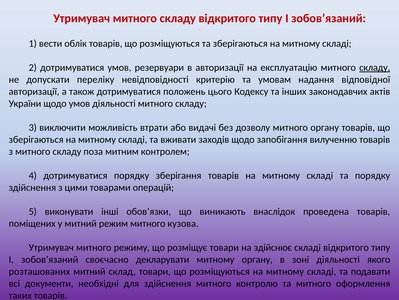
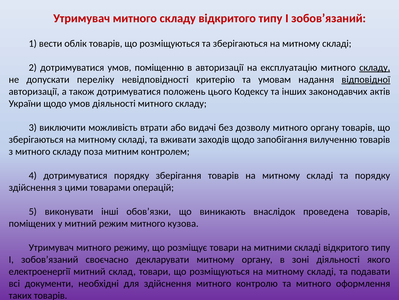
резервуари: резервуари -> поміщенню
відповідної underline: none -> present
здійснює: здійснює -> митними
розташованих: розташованих -> електроенергії
